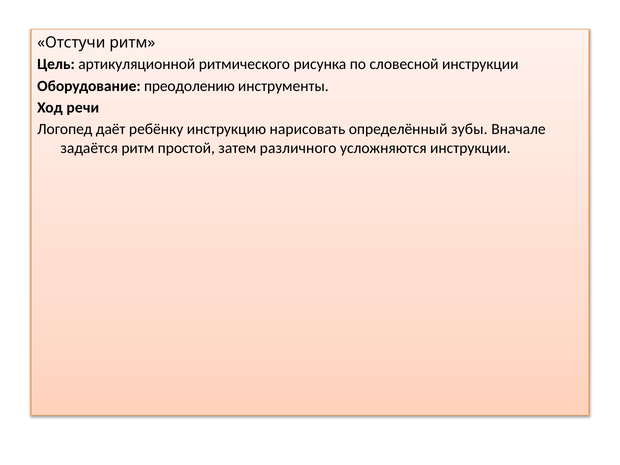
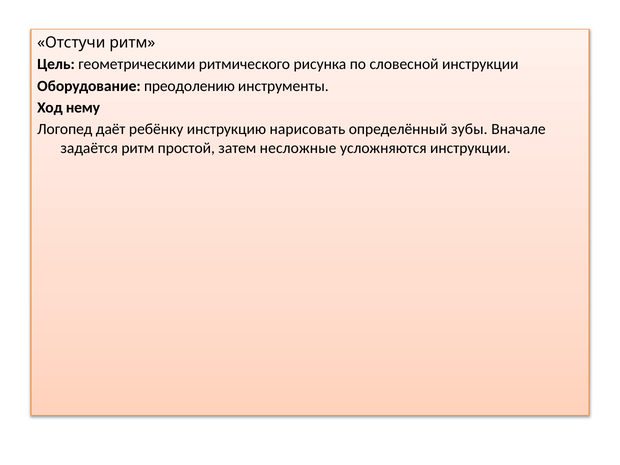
артикуляционной: артикуляционной -> геометрическими
речи: речи -> нему
различного: различного -> несложные
